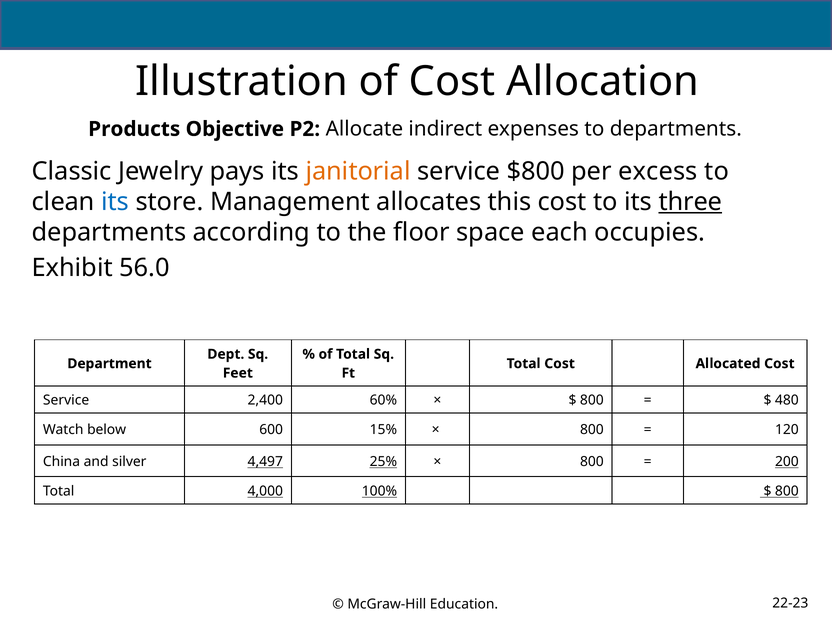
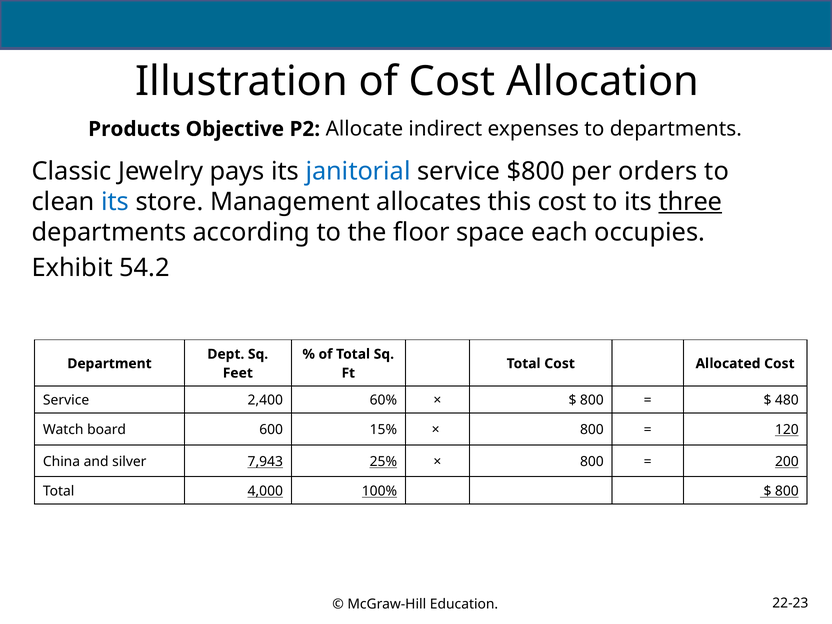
janitorial colour: orange -> blue
excess: excess -> orders
56.0: 56.0 -> 54.2
below: below -> board
120 underline: none -> present
4,497: 4,497 -> 7,943
